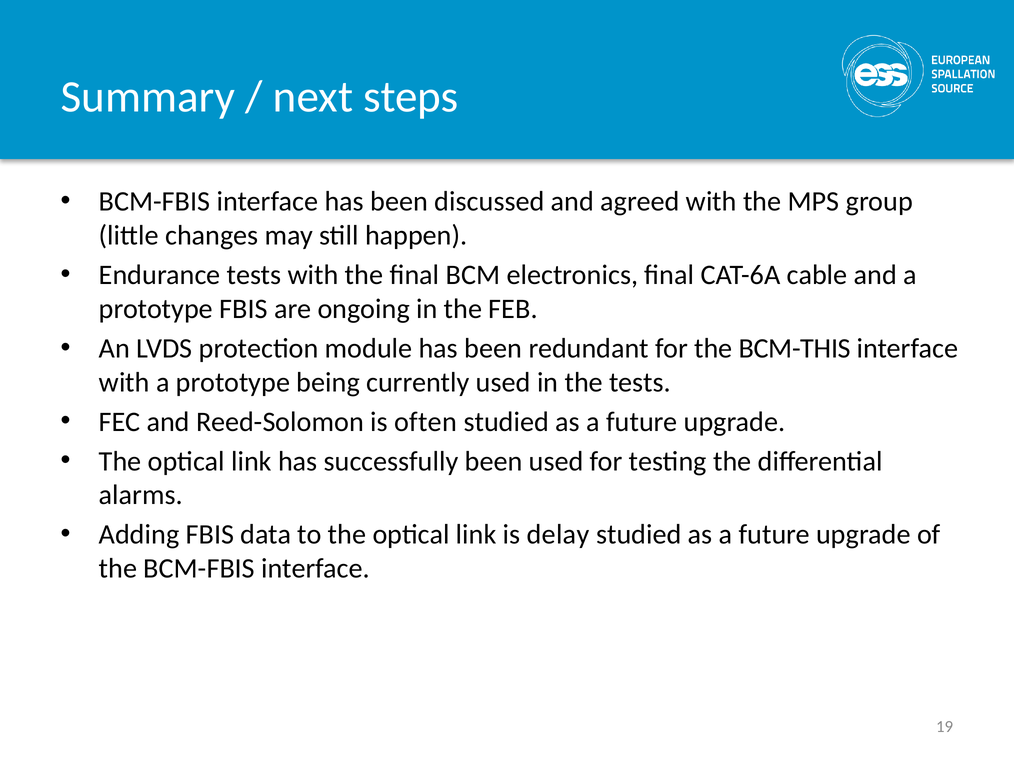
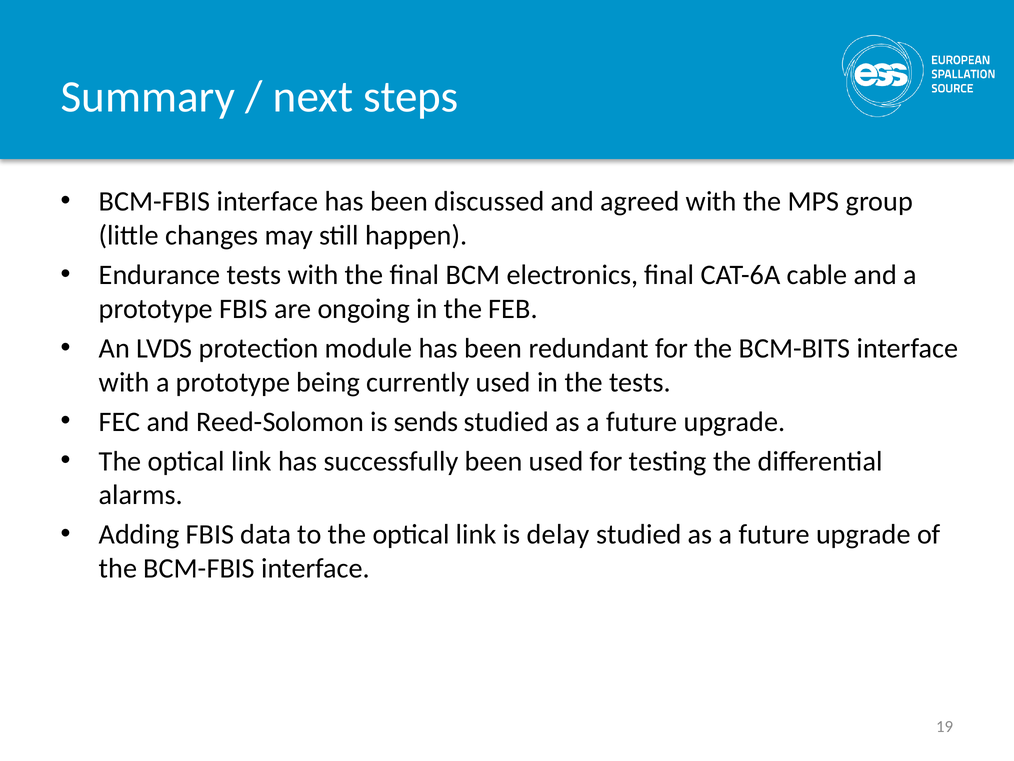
BCM-THIS: BCM-THIS -> BCM-BITS
often: often -> sends
